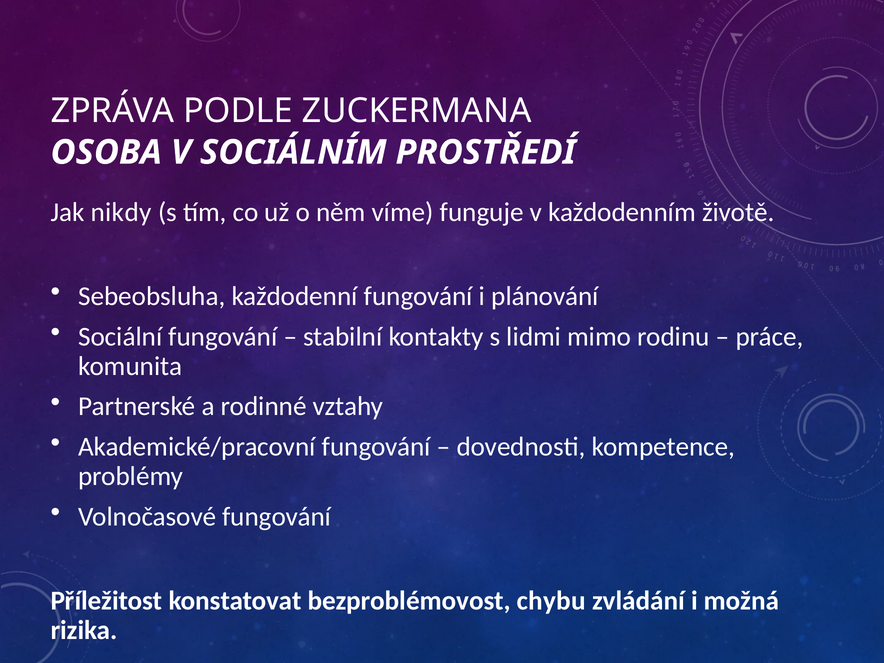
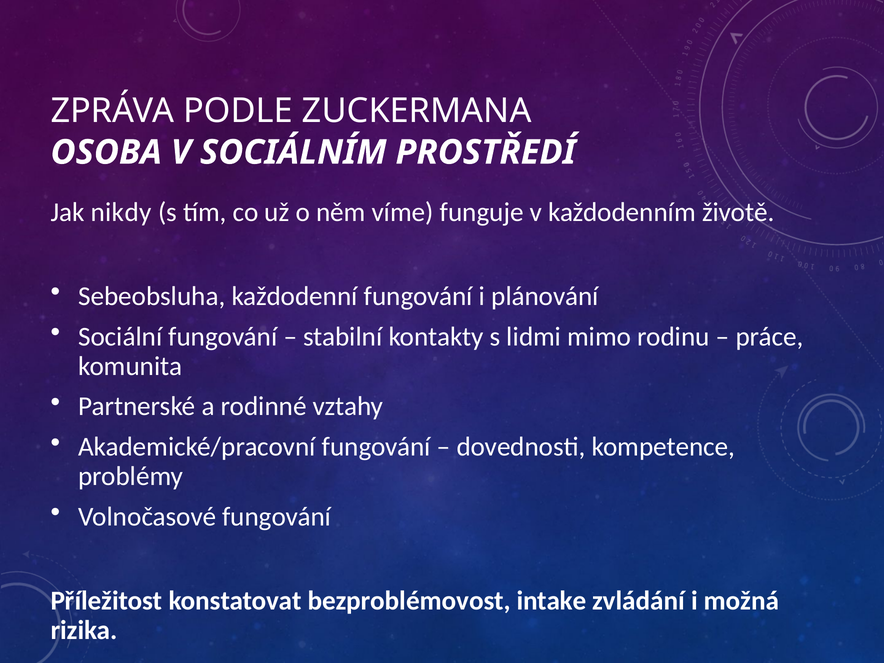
chybu: chybu -> intake
